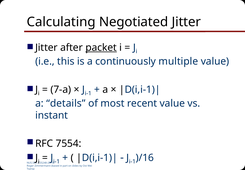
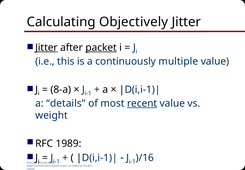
Negotiated: Negotiated -> Objectively
Jitter at (46, 47) underline: none -> present
7-a: 7-a -> 8-a
recent underline: none -> present
instant: instant -> weight
7554: 7554 -> 1989
